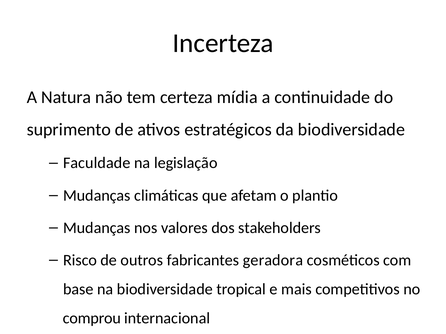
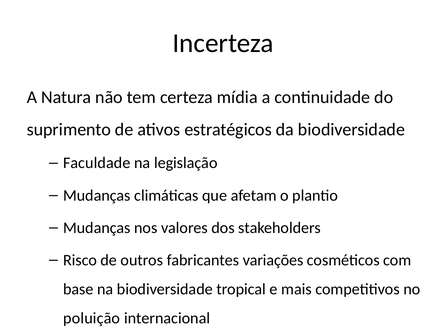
geradora: geradora -> variações
comprou: comprou -> poluição
